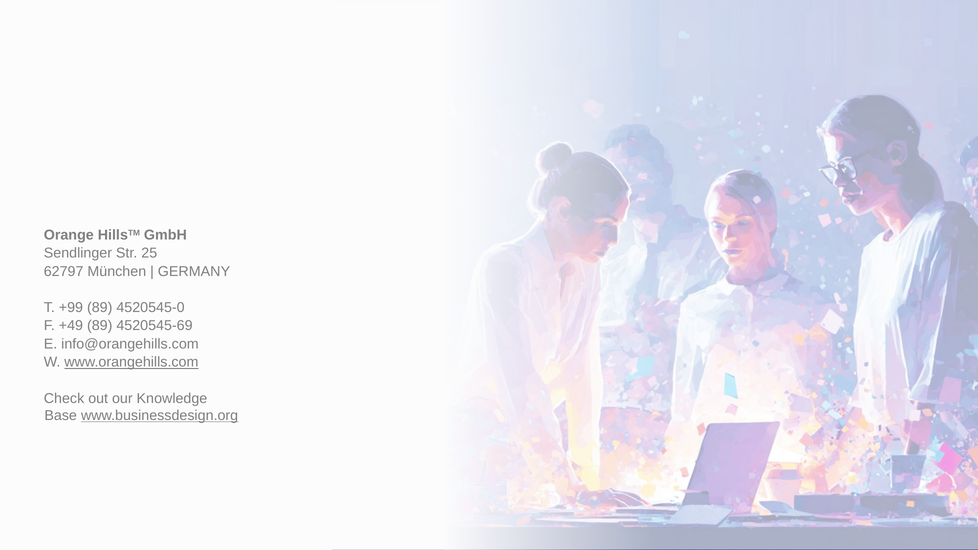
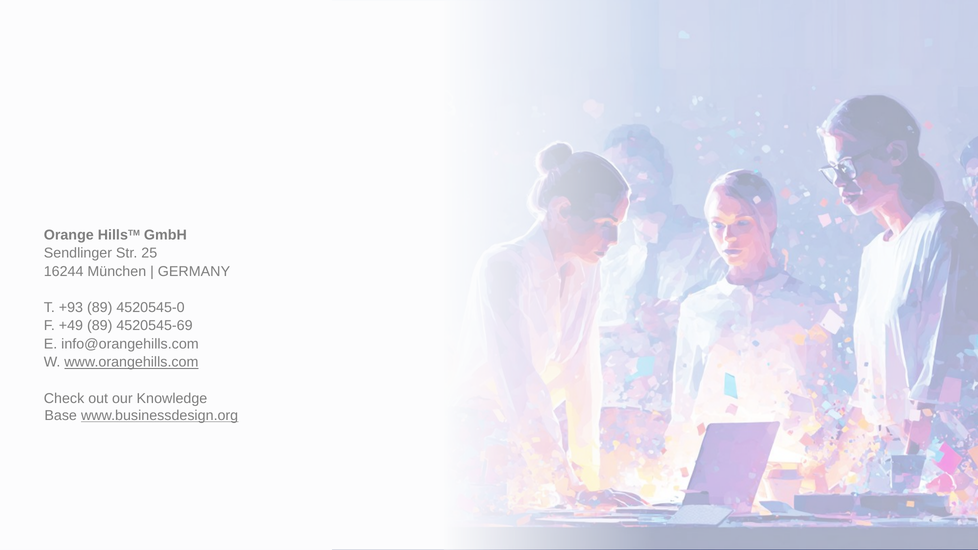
62797: 62797 -> 16244
+99: +99 -> +93
